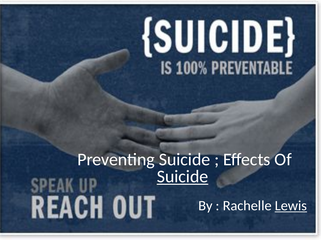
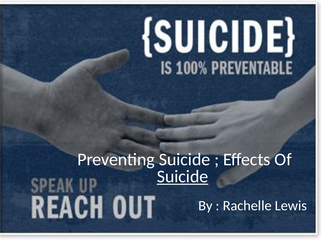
Lewis underline: present -> none
